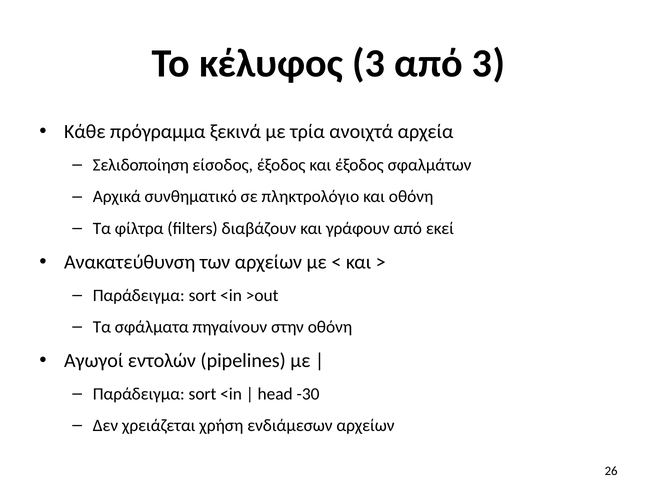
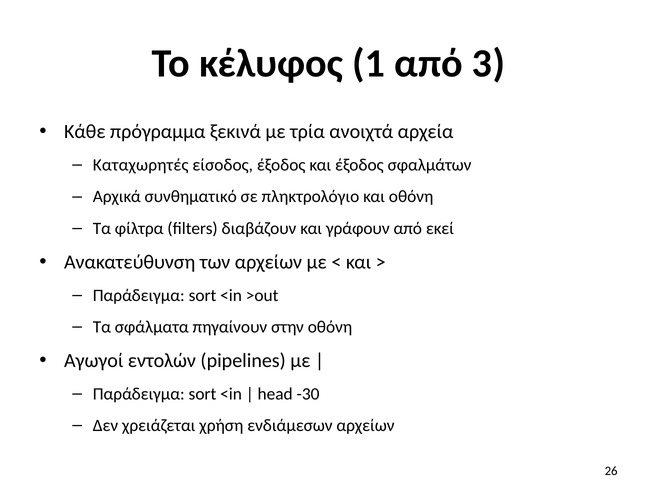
κέλυφος 3: 3 -> 1
Σελιδοποίηση: Σελιδοποίηση -> Καταχωρητές
